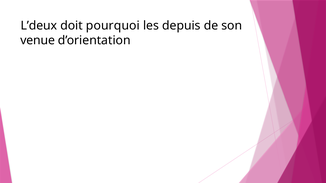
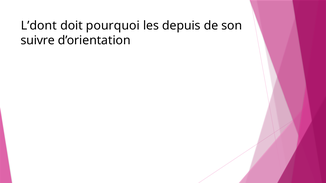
L’deux: L’deux -> L’dont
venue: venue -> suivre
